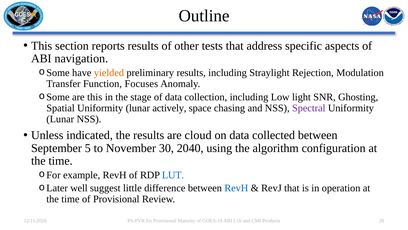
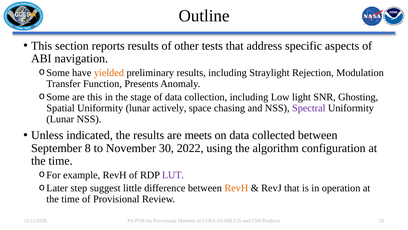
Focuses: Focuses -> Presents
cloud: cloud -> meets
5: 5 -> 8
2040: 2040 -> 2022
LUT colour: blue -> purple
well: well -> step
RevH at (236, 188) colour: blue -> orange
